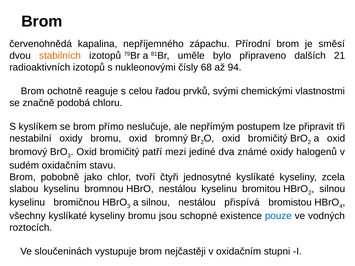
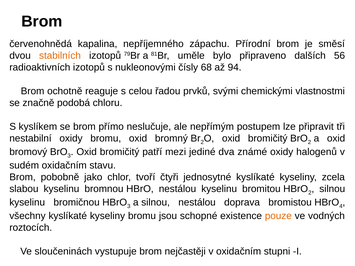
21: 21 -> 56
přispívá: přispívá -> doprava
pouze colour: blue -> orange
